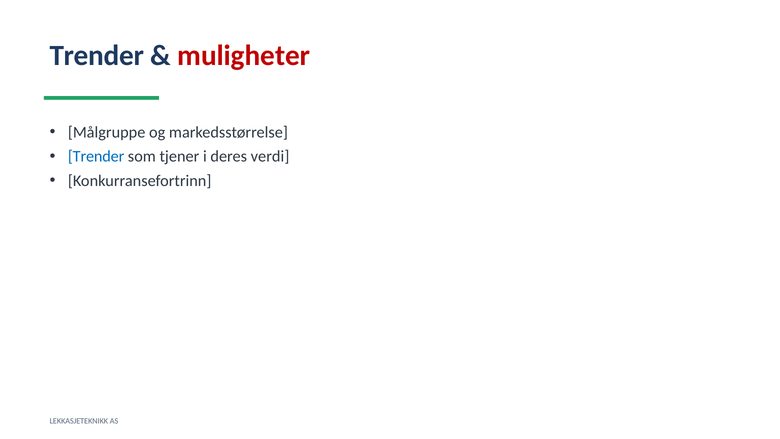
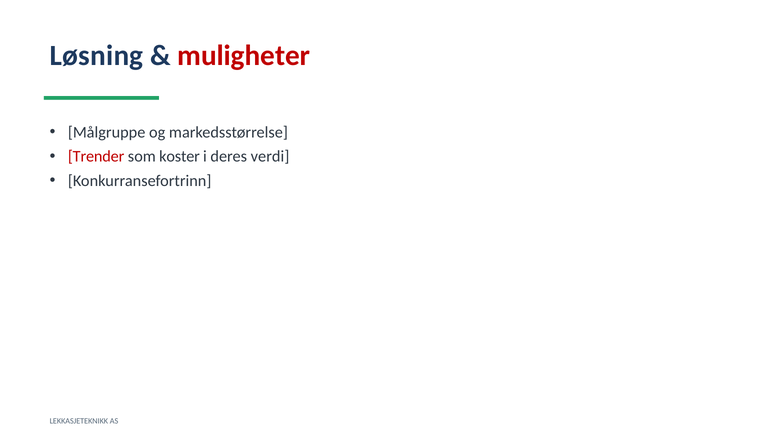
Trender at (97, 56): Trender -> Løsning
Trender at (96, 156) colour: blue -> red
tjener: tjener -> koster
